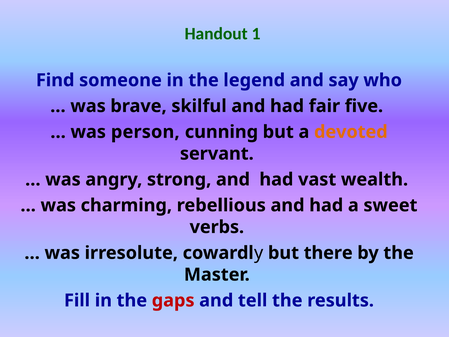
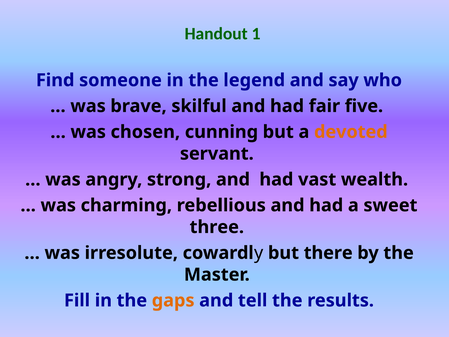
person: person -> chosen
verbs: verbs -> three
gaps colour: red -> orange
